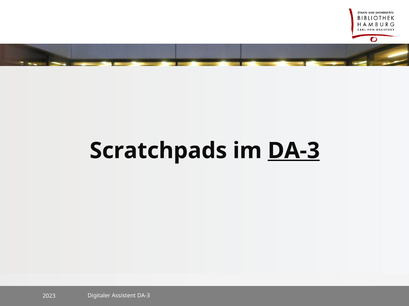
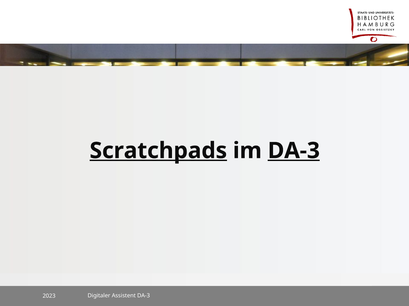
Scratchpads underline: none -> present
